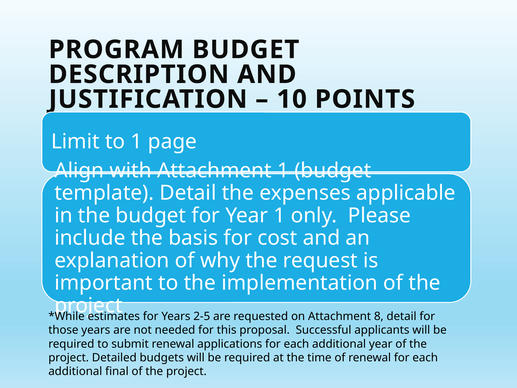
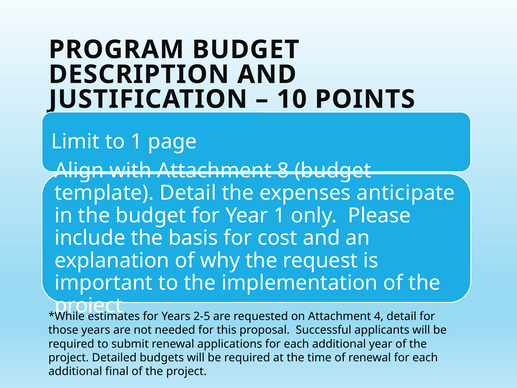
Attachment 1: 1 -> 8
applicable: applicable -> anticipate
8: 8 -> 4
